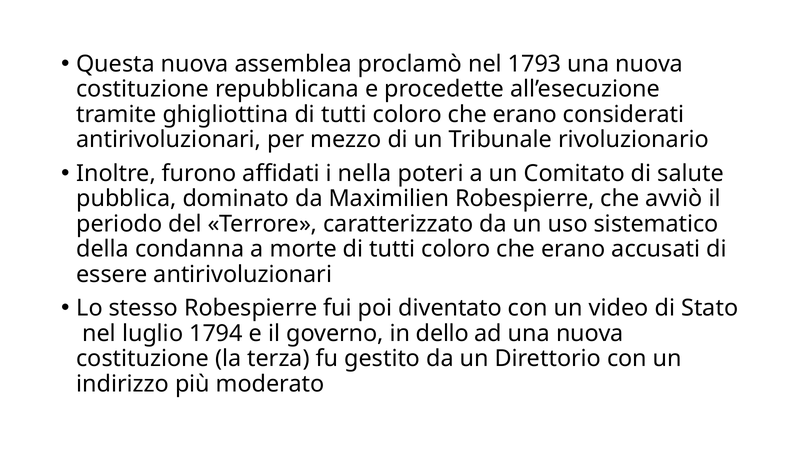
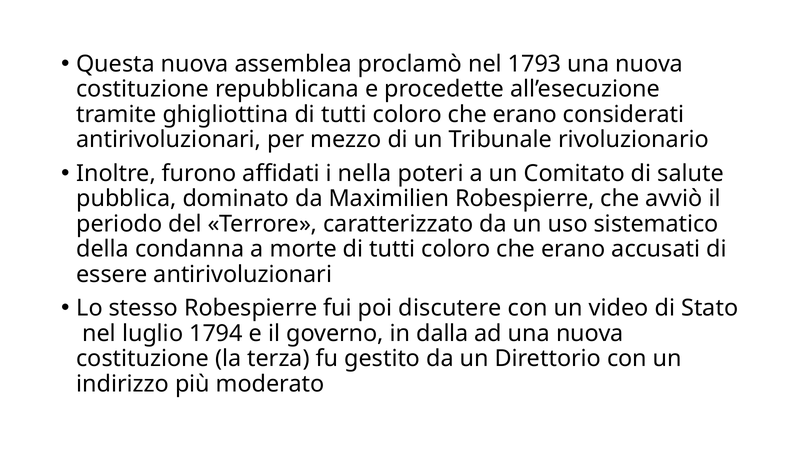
diventato: diventato -> discutere
dello: dello -> dalla
